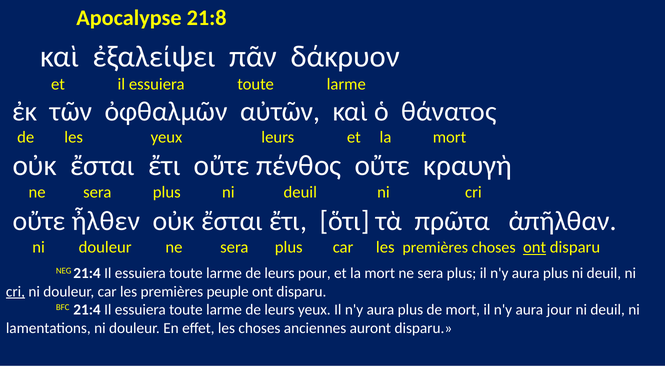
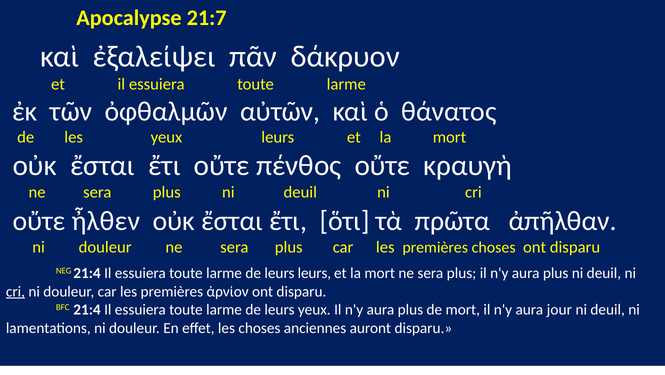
21:8: 21:8 -> 21:7
ont at (535, 247) underline: present -> none
leurs pour: pour -> leurs
peuple: peuple -> ἀρνίον
